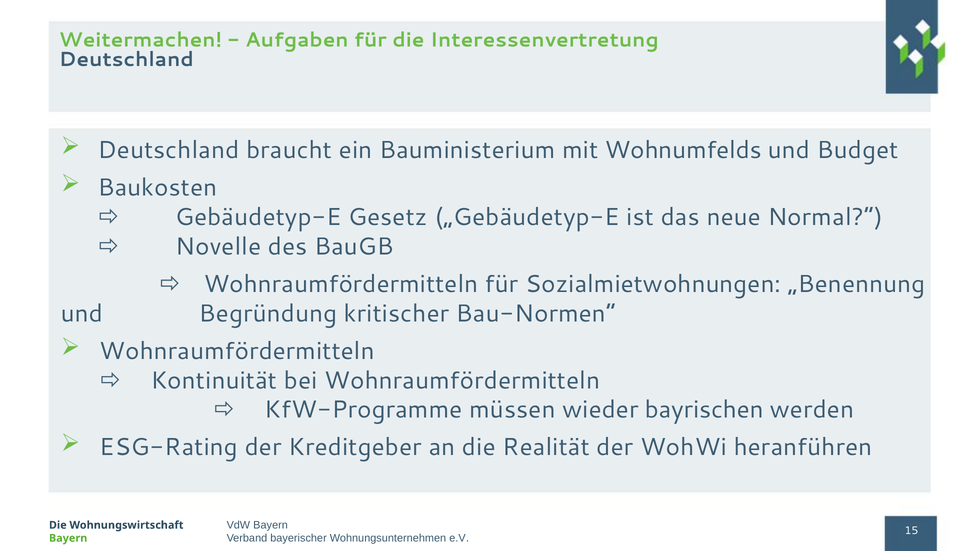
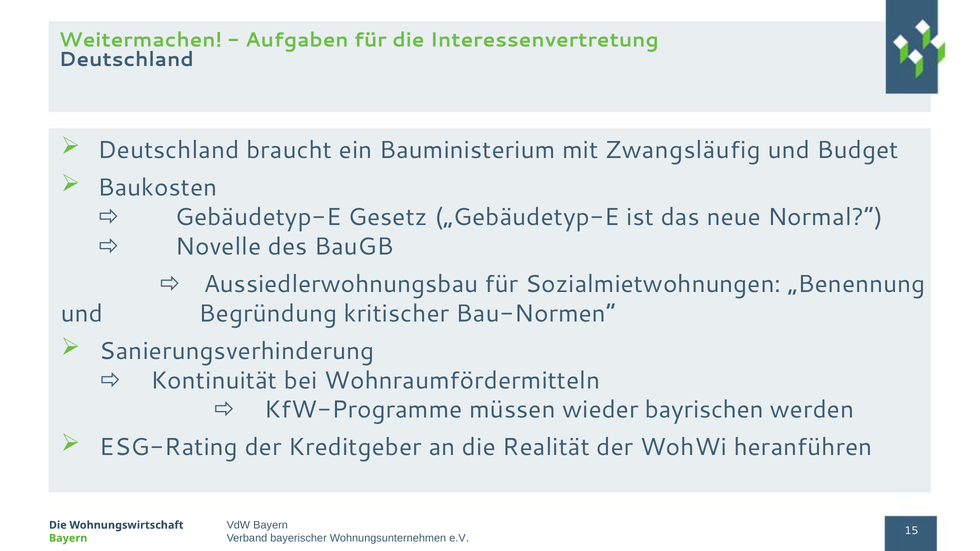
Wohnumfelds: Wohnumfelds -> Zwangsläufig
Wohnraumfördermitteln at (341, 284): Wohnraumfördermitteln -> Aussiedlerwohnungsbau
Wohnraumfördermitteln at (237, 351): Wohnraumfördermitteln -> Sanierungsverhinderung
